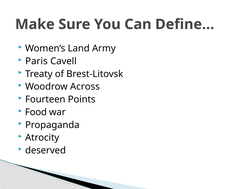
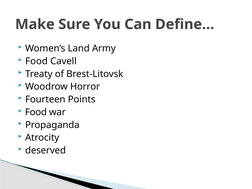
Paris at (36, 61): Paris -> Food
Across: Across -> Horror
